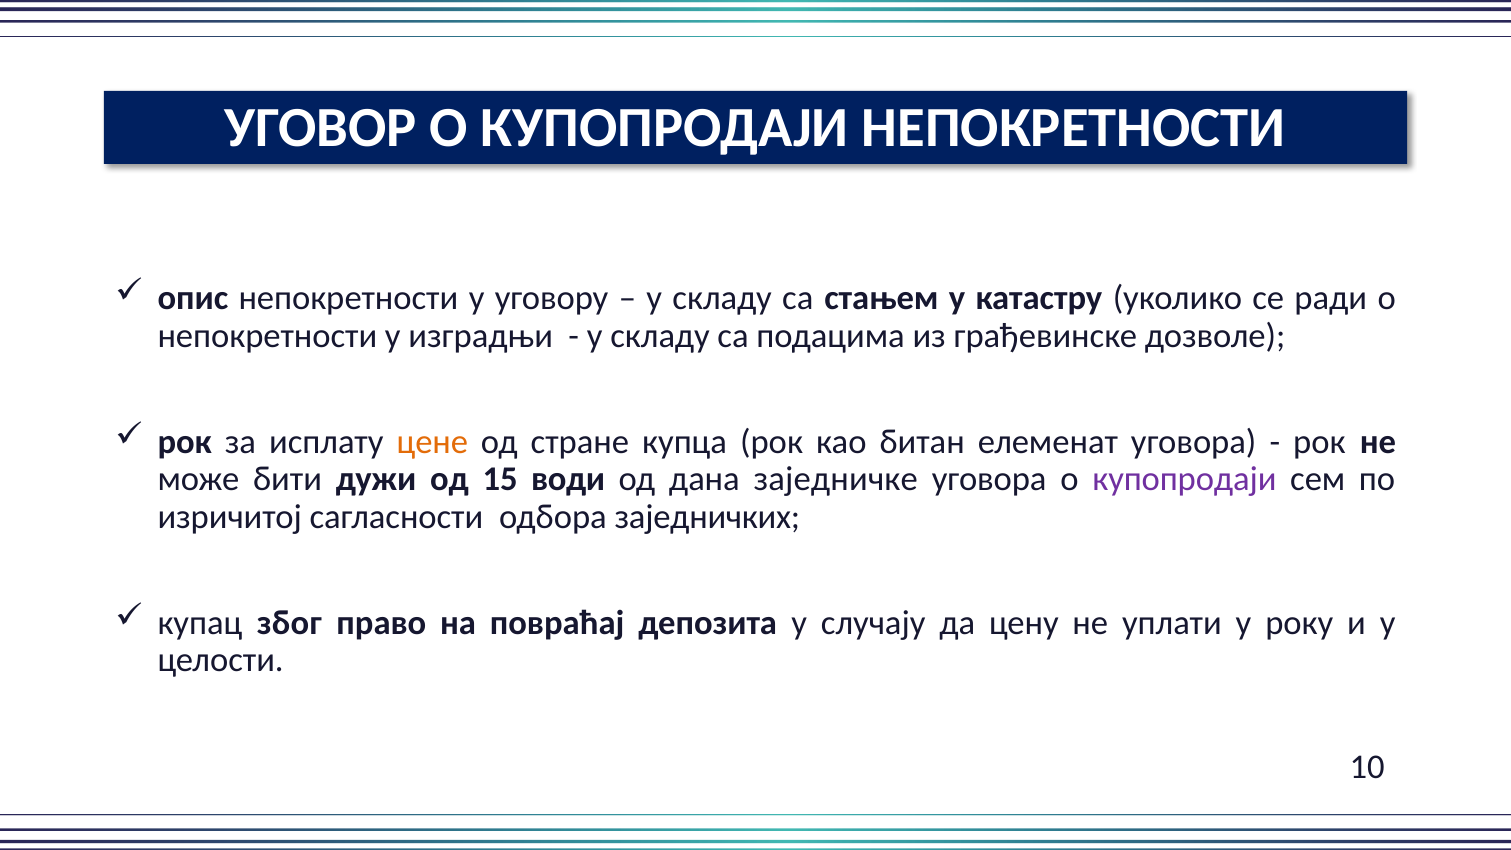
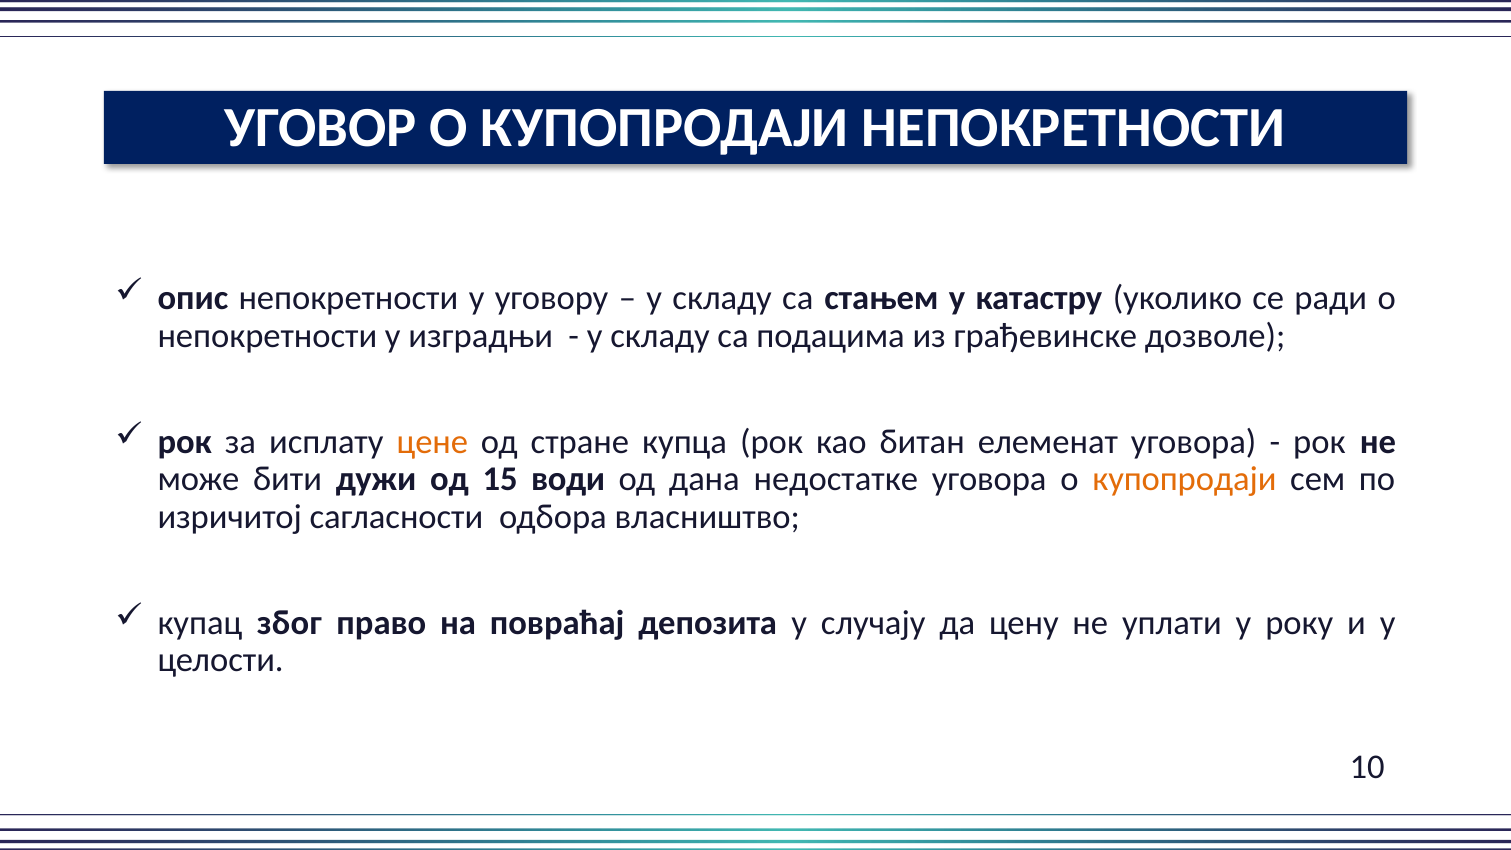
заједничке: заједничке -> недостатке
купопродаји at (1184, 479) colour: purple -> orange
заједничких: заједничких -> власништво
